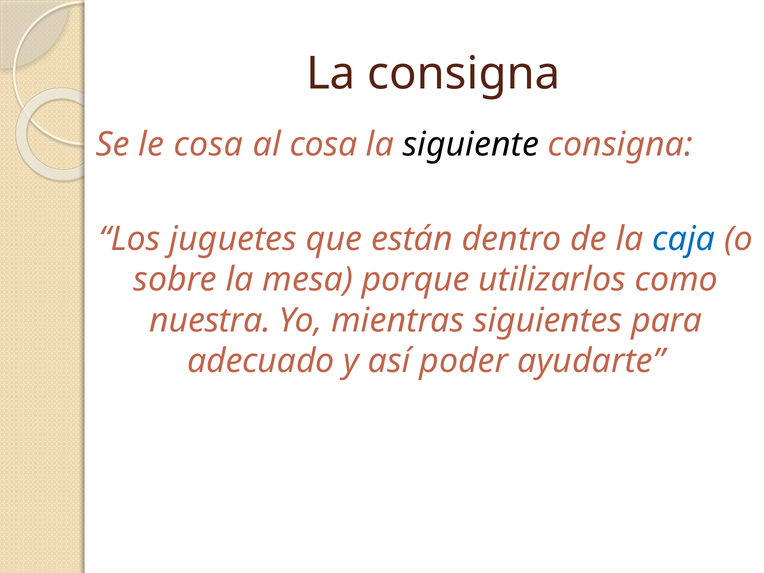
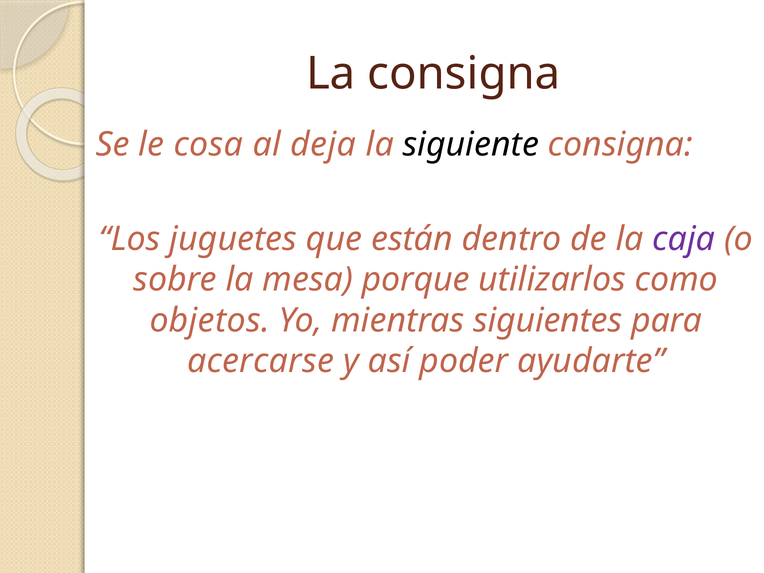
al cosa: cosa -> deja
caja colour: blue -> purple
nuestra: nuestra -> objetos
adecuado: adecuado -> acercarse
